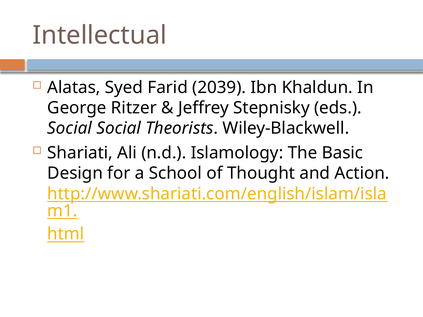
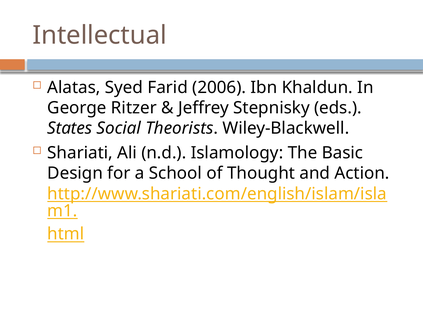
2039: 2039 -> 2006
Social at (70, 128): Social -> States
